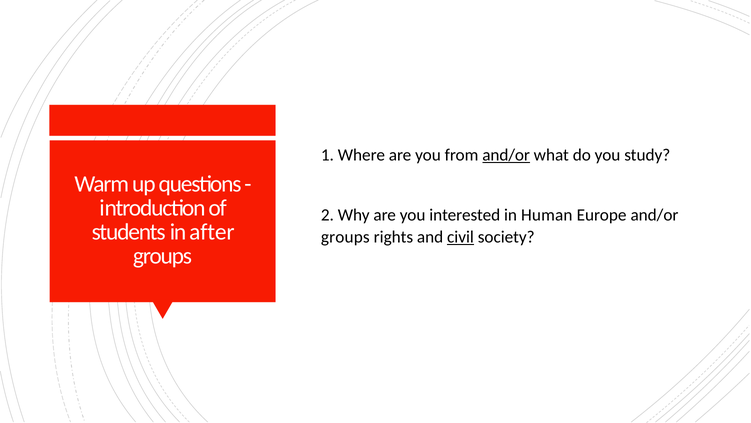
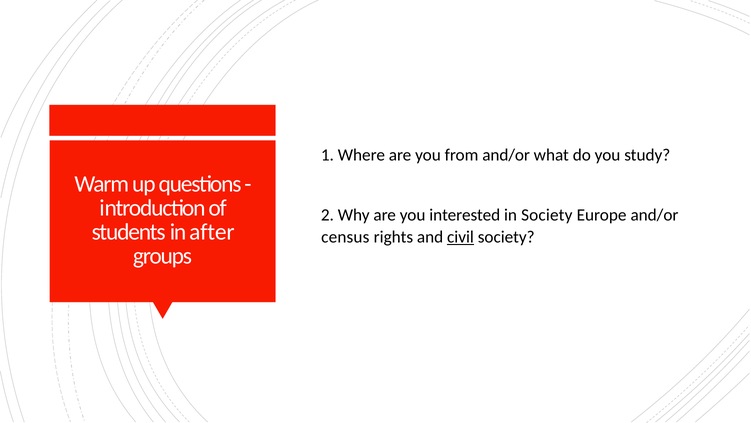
and/or at (506, 155) underline: present -> none
in Human: Human -> Society
groups at (345, 237): groups -> census
